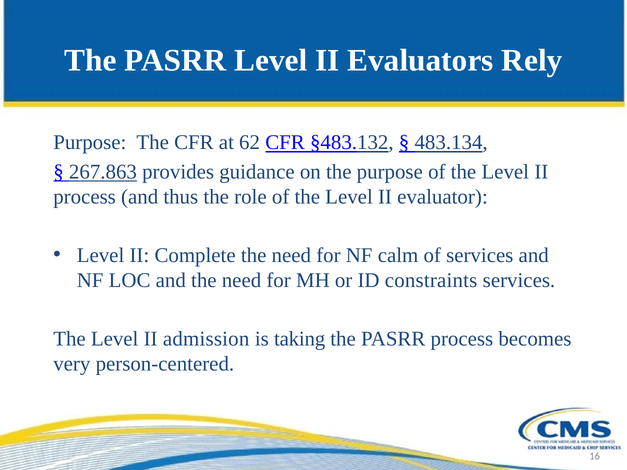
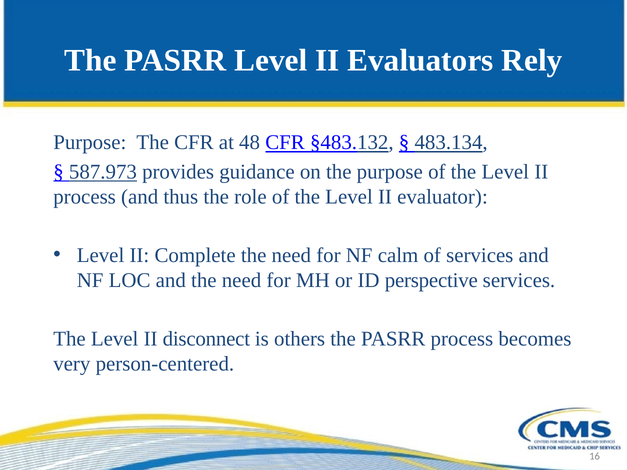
62: 62 -> 48
267.863: 267.863 -> 587.973
constraints: constraints -> perspective
admission: admission -> disconnect
taking: taking -> others
